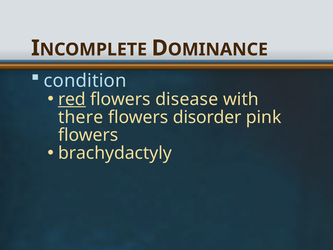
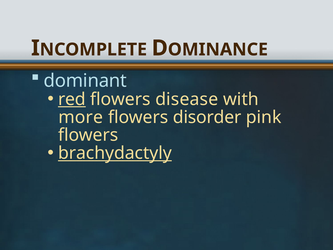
condition: condition -> dominant
there: there -> more
brachydactyly underline: none -> present
